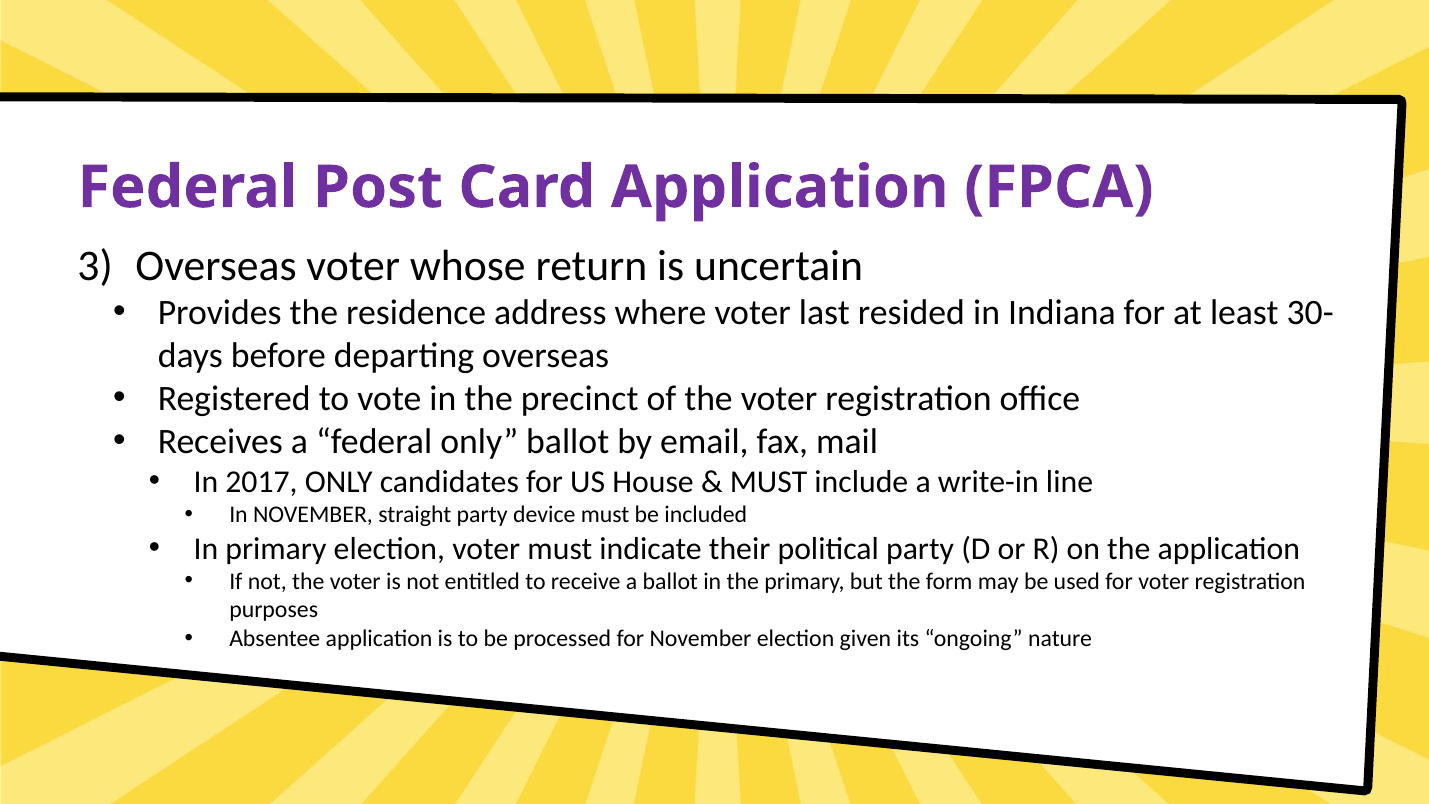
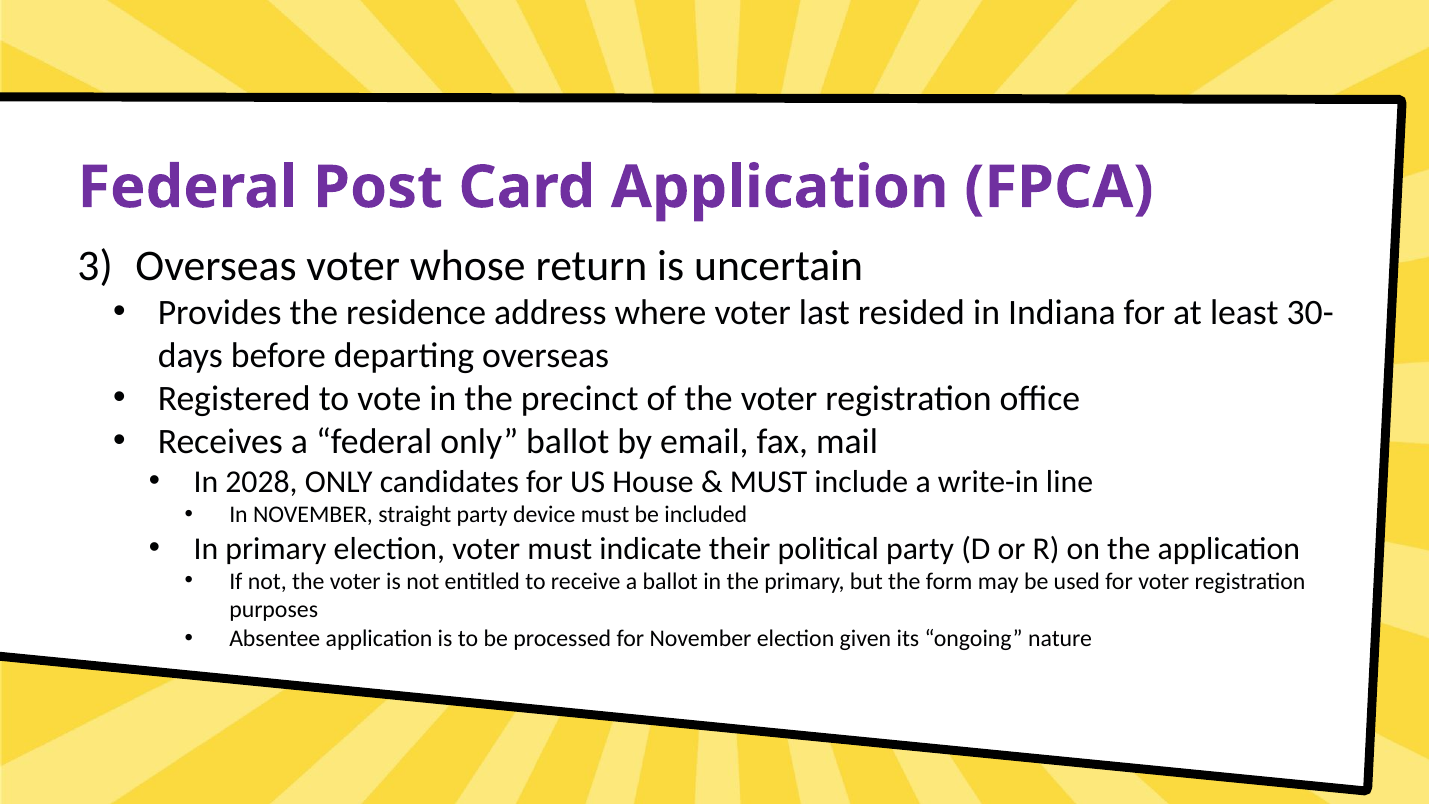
2017: 2017 -> 2028
